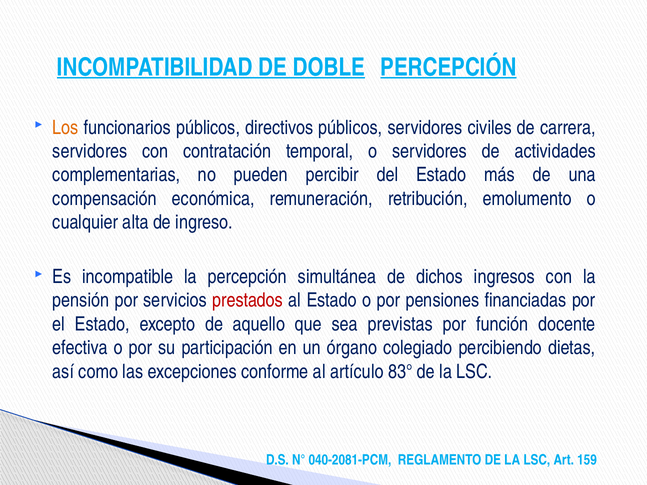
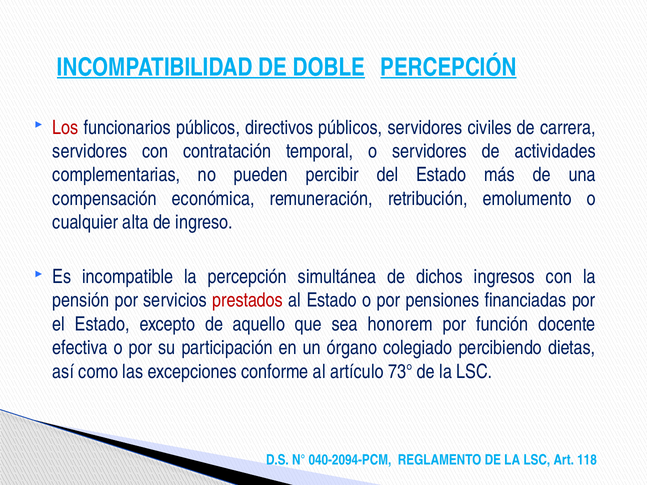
Los colour: orange -> red
previstas: previstas -> honorem
83°: 83° -> 73°
040-2081-PCM: 040-2081-PCM -> 040-2094-PCM
159: 159 -> 118
